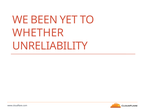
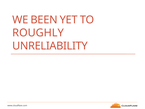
WHETHER: WHETHER -> ROUGHLY
